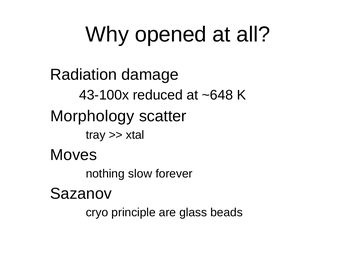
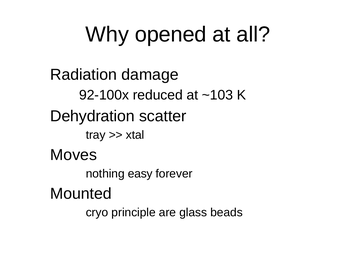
43-100x: 43-100x -> 92-100x
~648: ~648 -> ~103
Morphology: Morphology -> Dehydration
slow: slow -> easy
Sazanov: Sazanov -> Mounted
